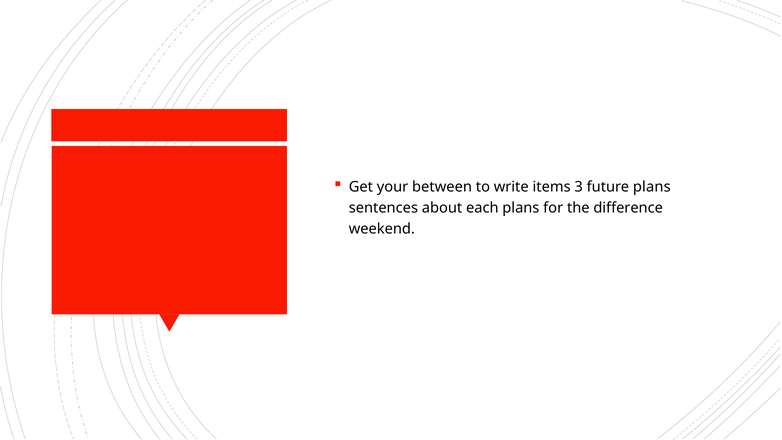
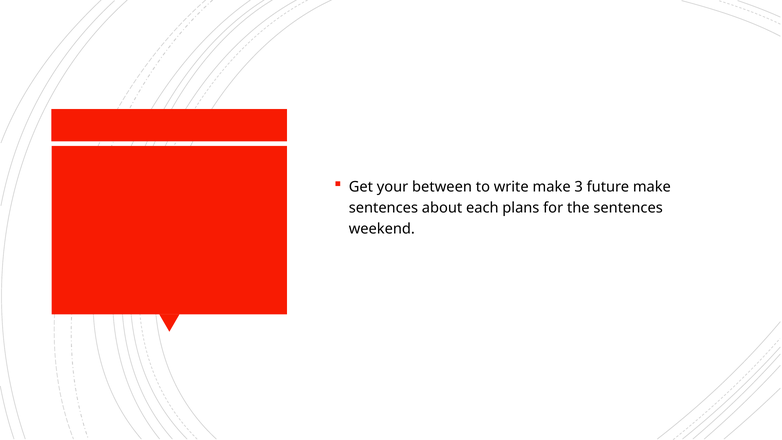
write items: items -> make
future plans: plans -> make
the difference: difference -> sentences
